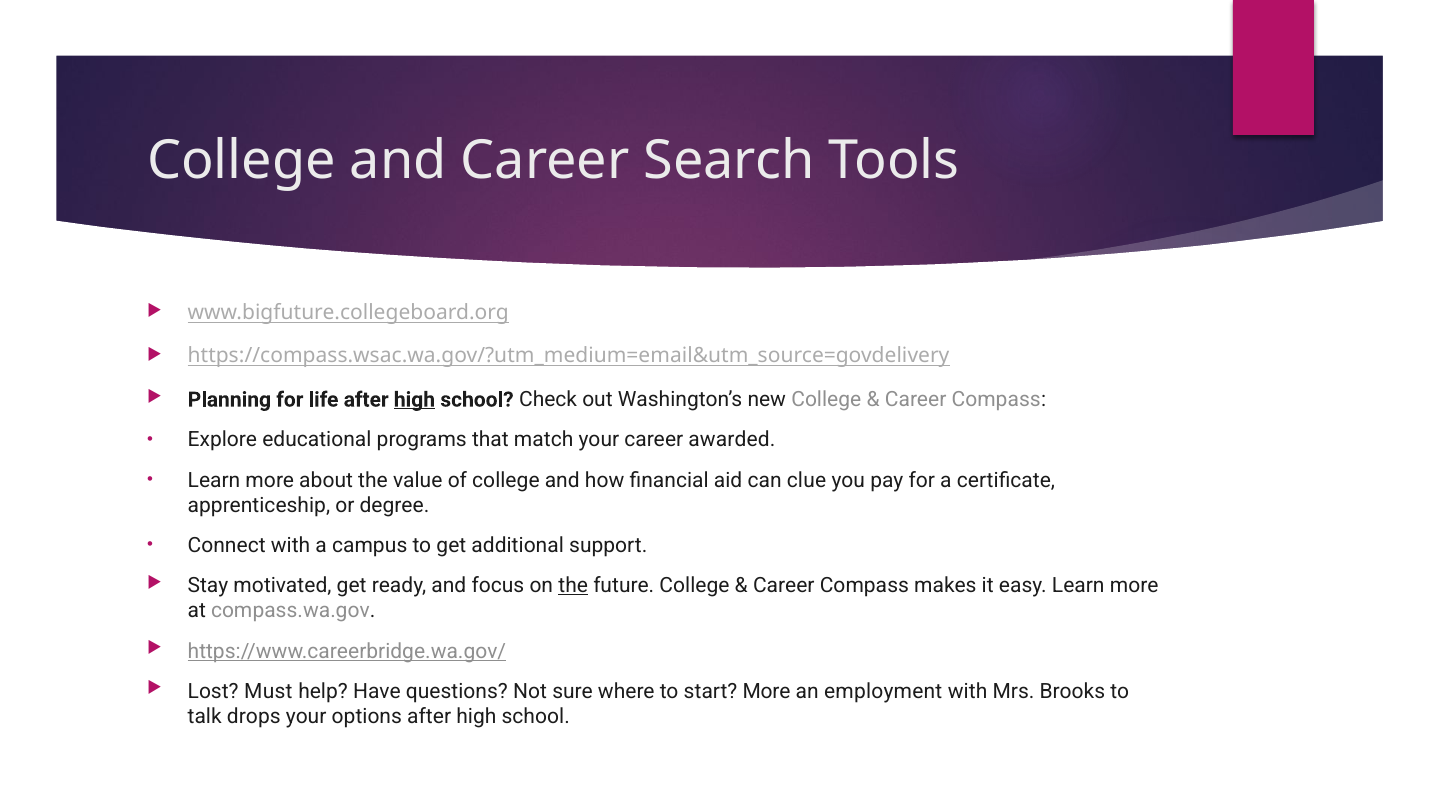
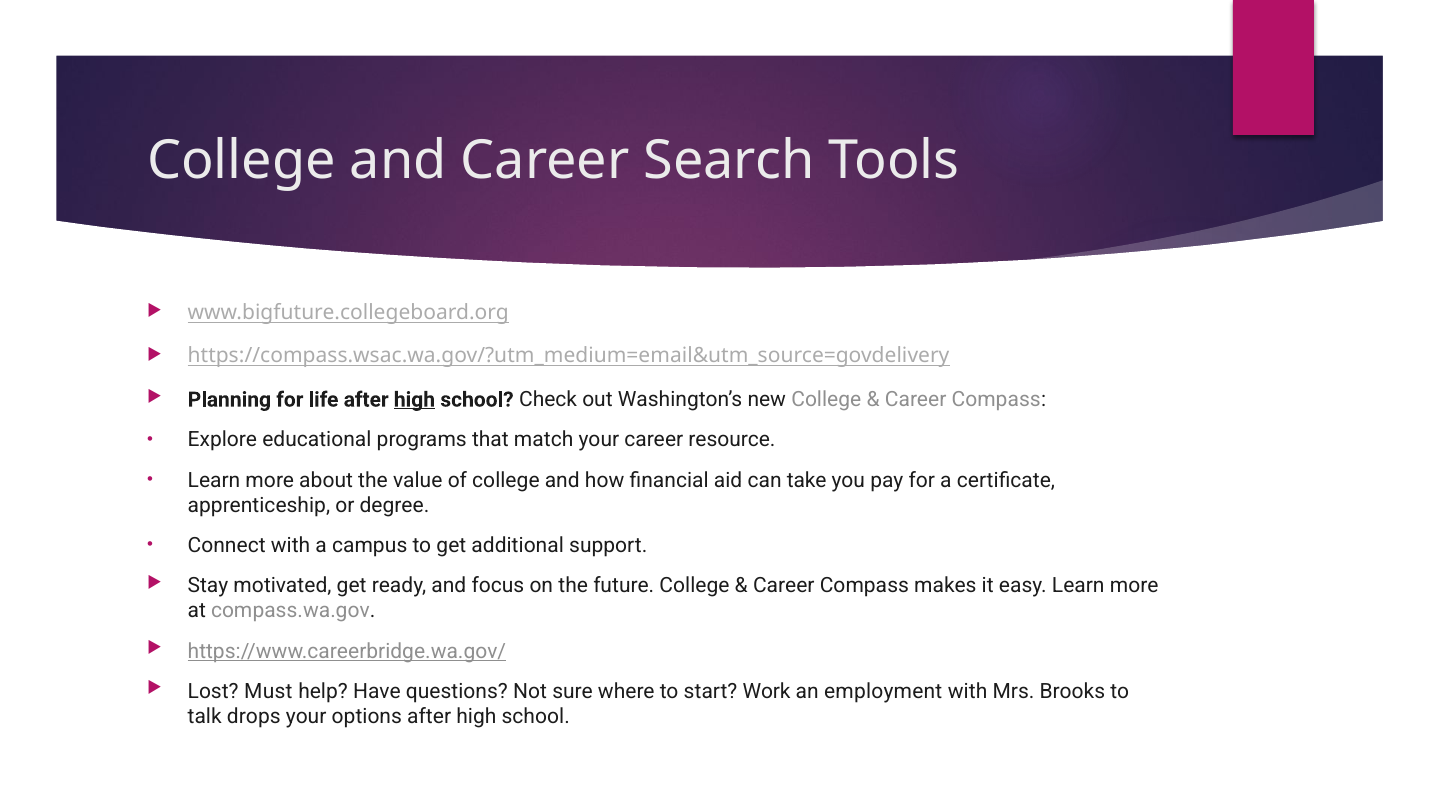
awarded: awarded -> resource
clue: clue -> take
the at (573, 586) underline: present -> none
start More: More -> Work
